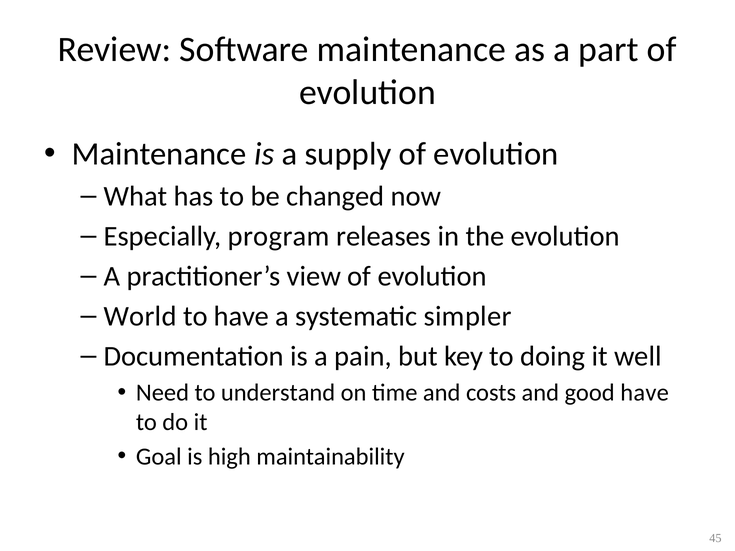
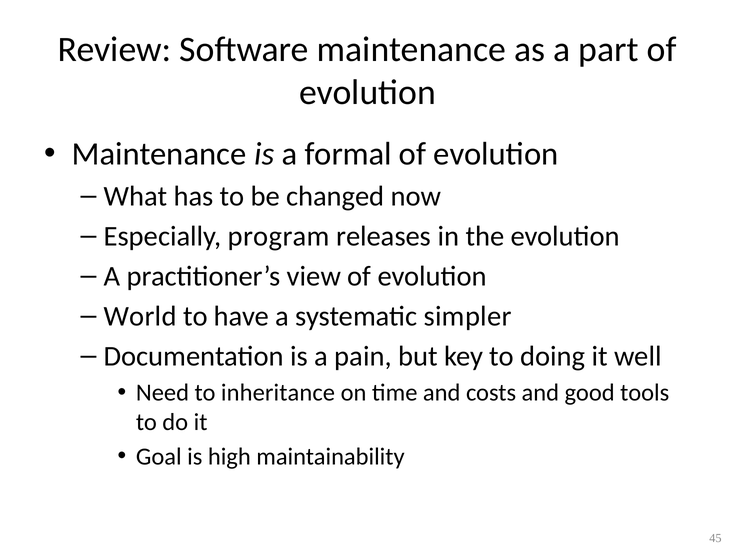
supply: supply -> formal
understand: understand -> inheritance
good have: have -> tools
